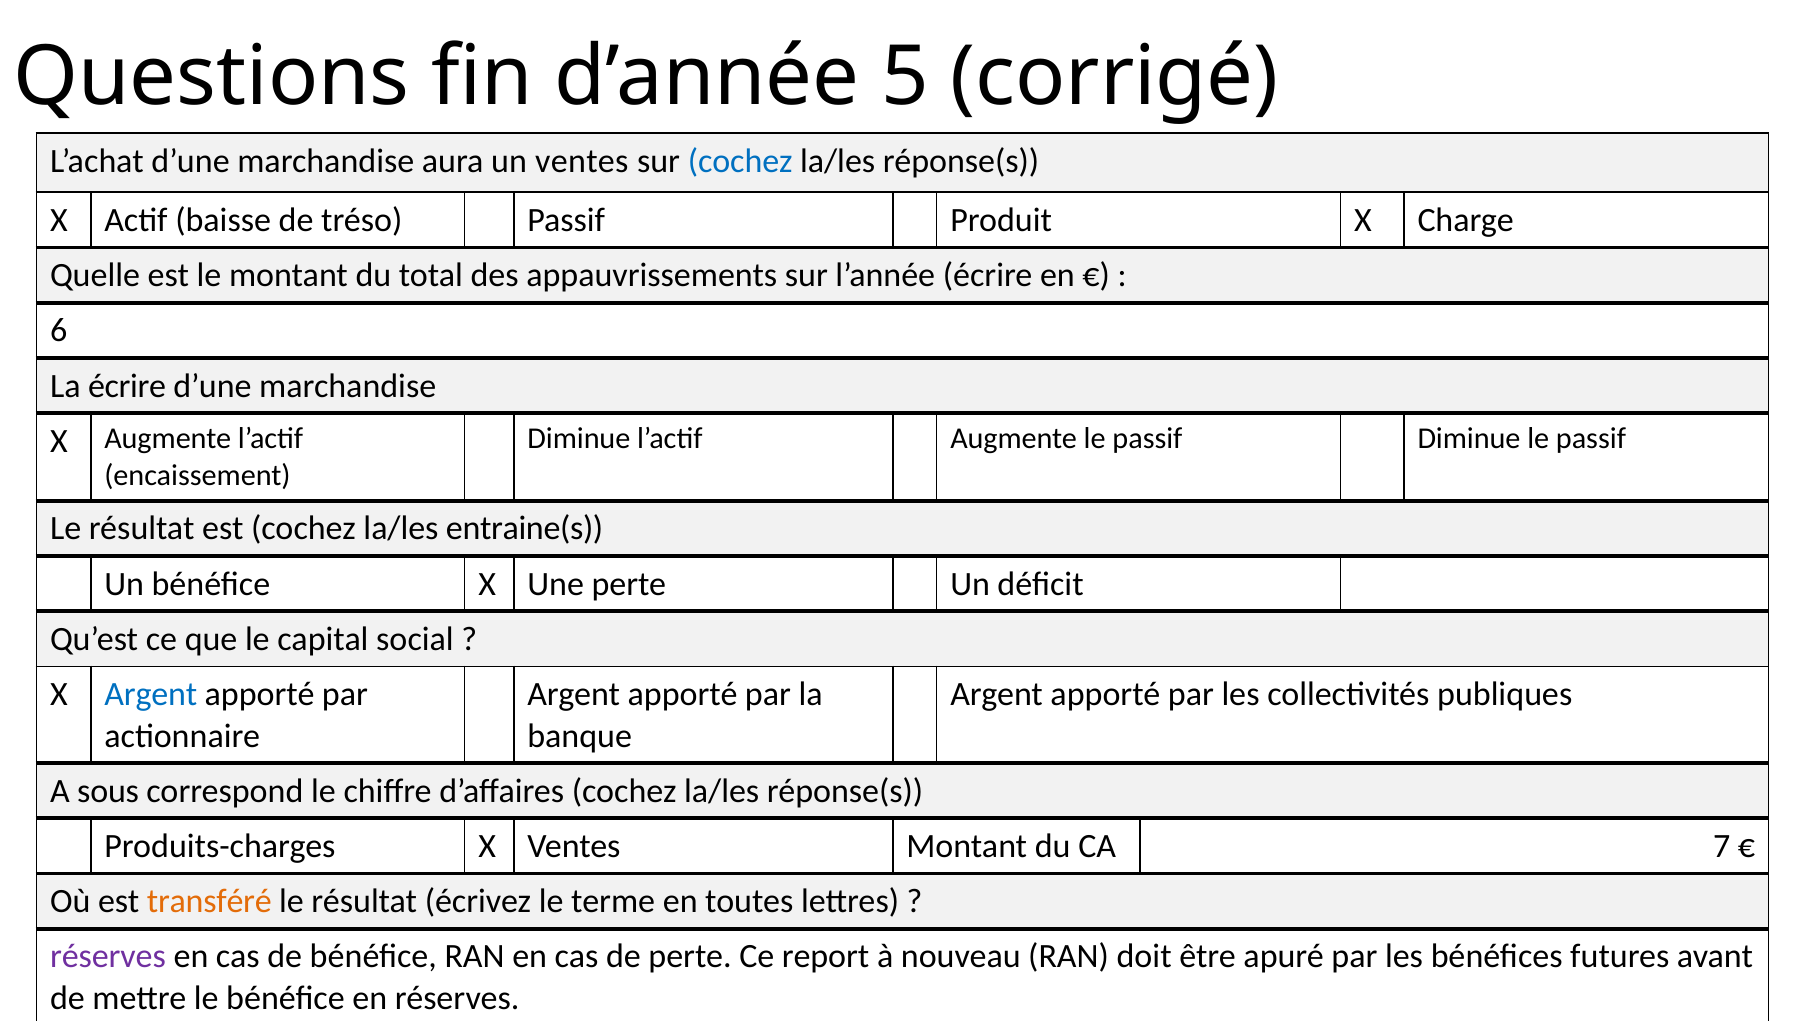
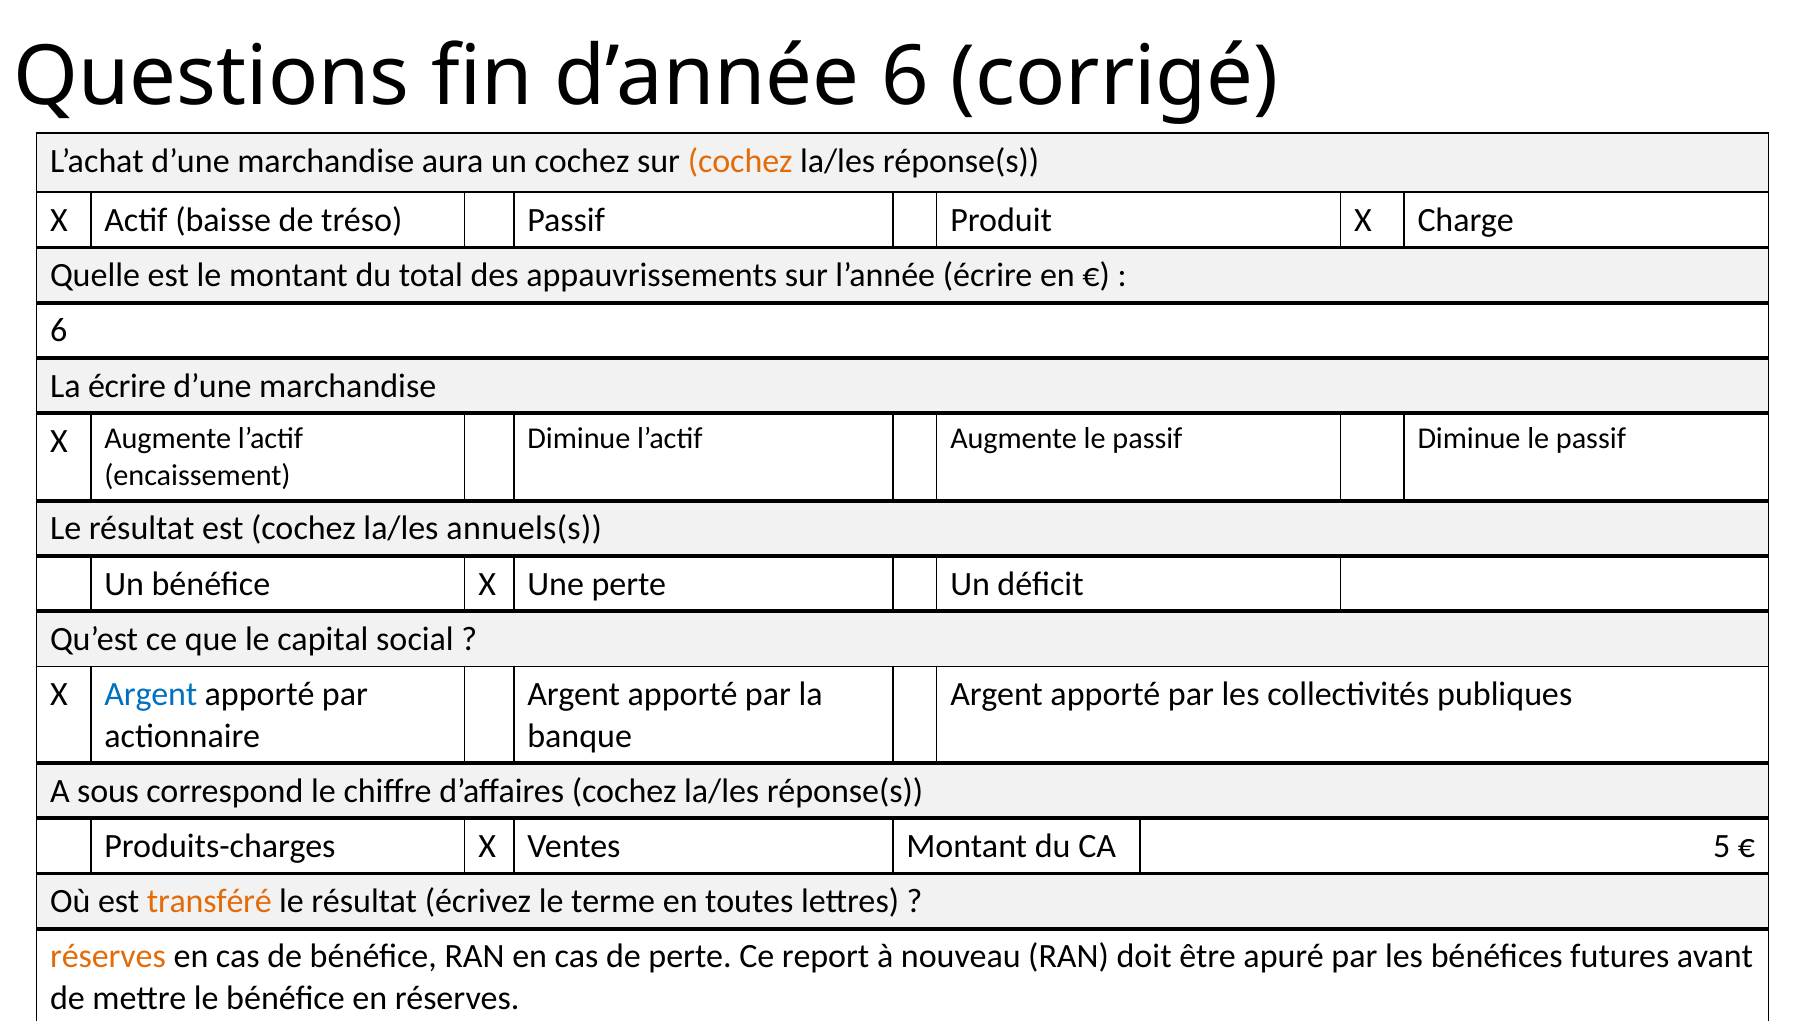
d’année 5: 5 -> 6
un ventes: ventes -> cochez
cochez at (740, 161) colour: blue -> orange
entraine(s: entraine(s -> annuels(s
7: 7 -> 5
réserves at (108, 957) colour: purple -> orange
